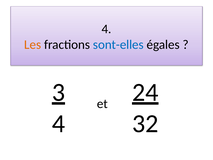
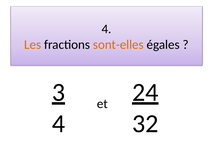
sont-elles colour: blue -> orange
